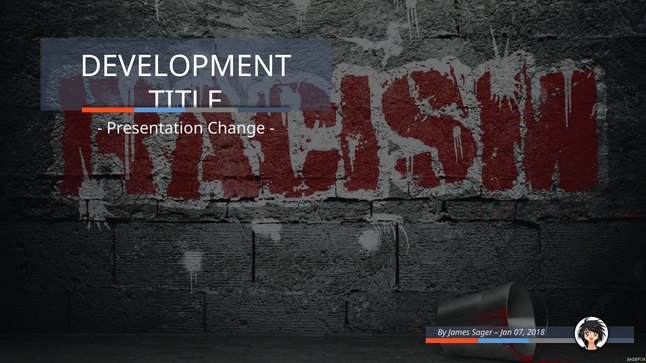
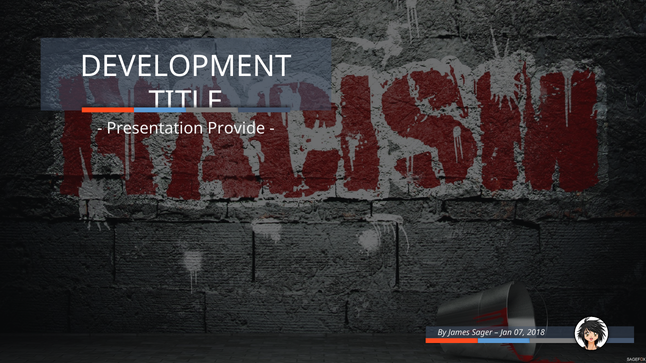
Change: Change -> Provide
